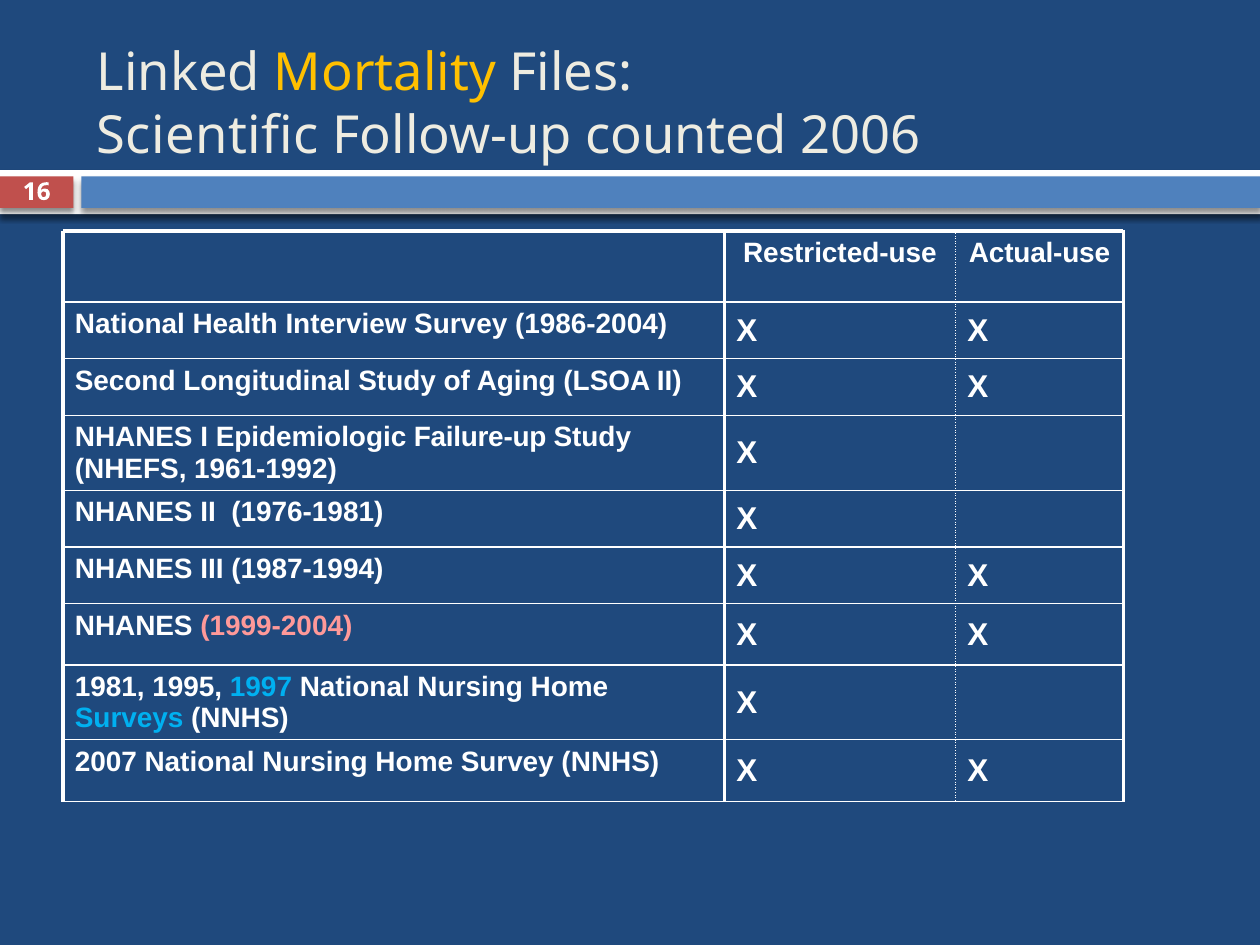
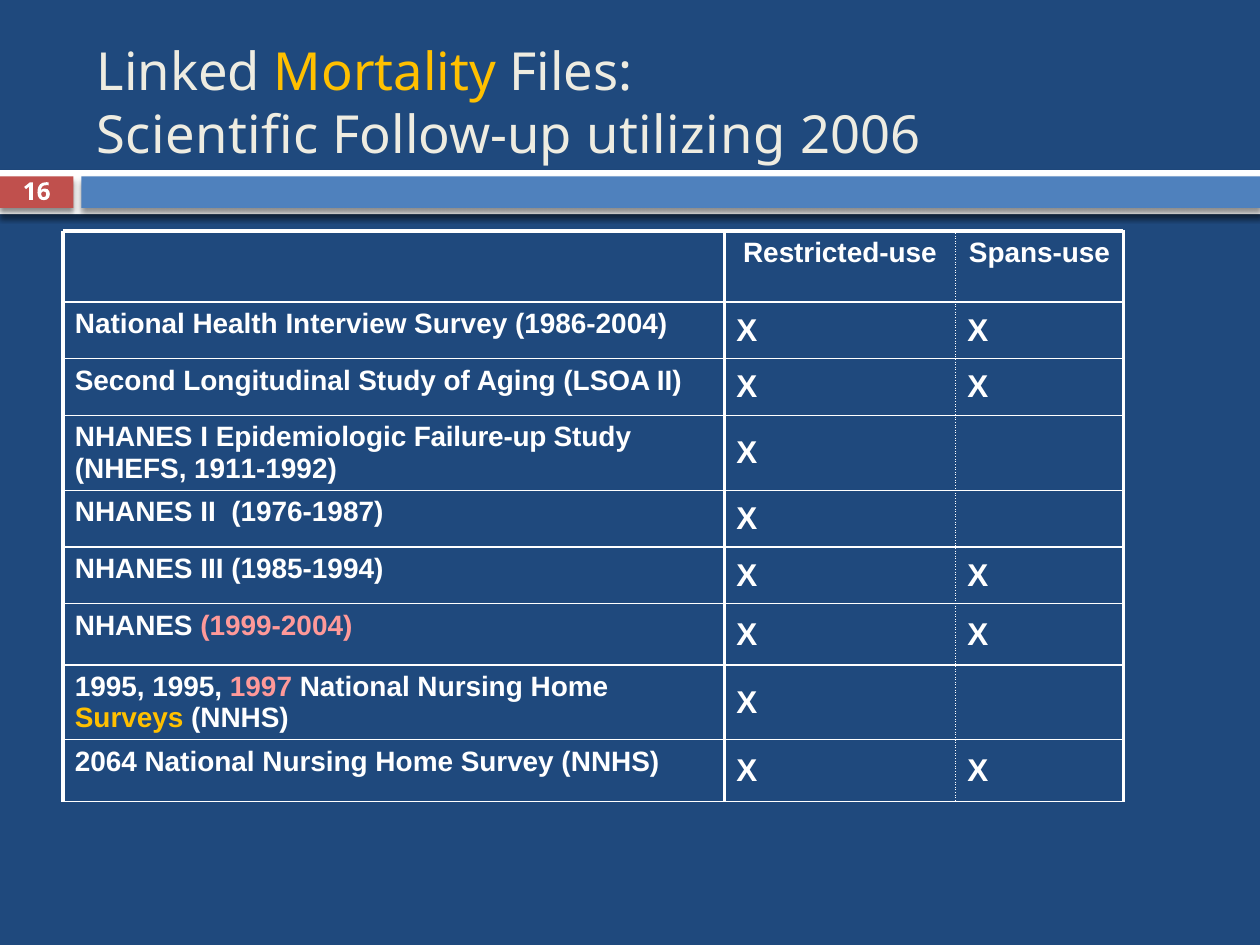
counted: counted -> utilizing
Actual-use: Actual-use -> Spans-use
1961-1992: 1961-1992 -> 1911-1992
1976-1981: 1976-1981 -> 1976-1987
1987-1994: 1987-1994 -> 1985-1994
1981 at (110, 687): 1981 -> 1995
1997 colour: light blue -> pink
Surveys colour: light blue -> yellow
2007: 2007 -> 2064
